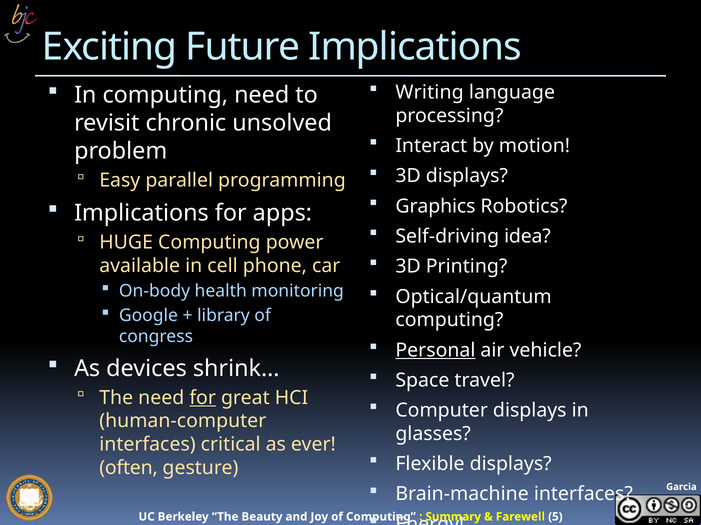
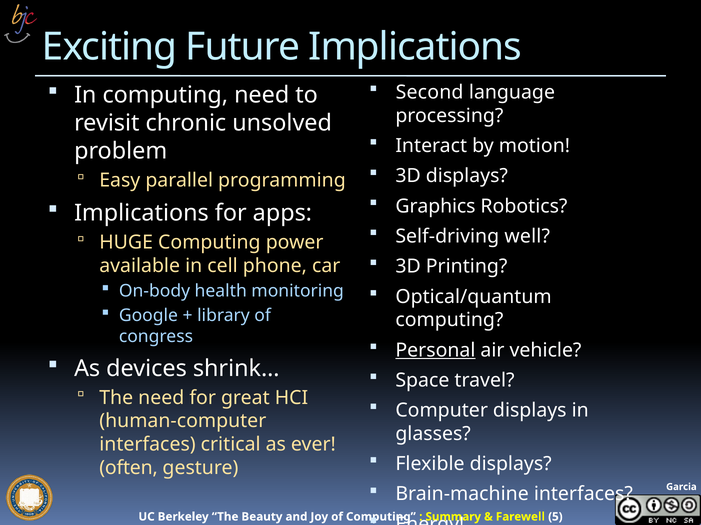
Writing: Writing -> Second
idea: idea -> well
for at (203, 398) underline: present -> none
